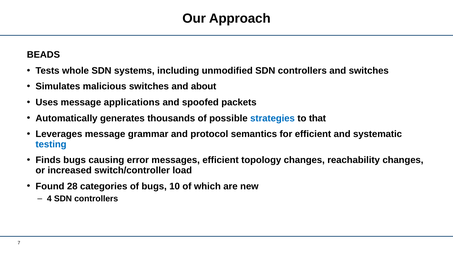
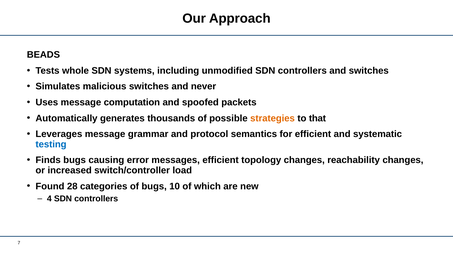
about: about -> never
applications: applications -> computation
strategies colour: blue -> orange
